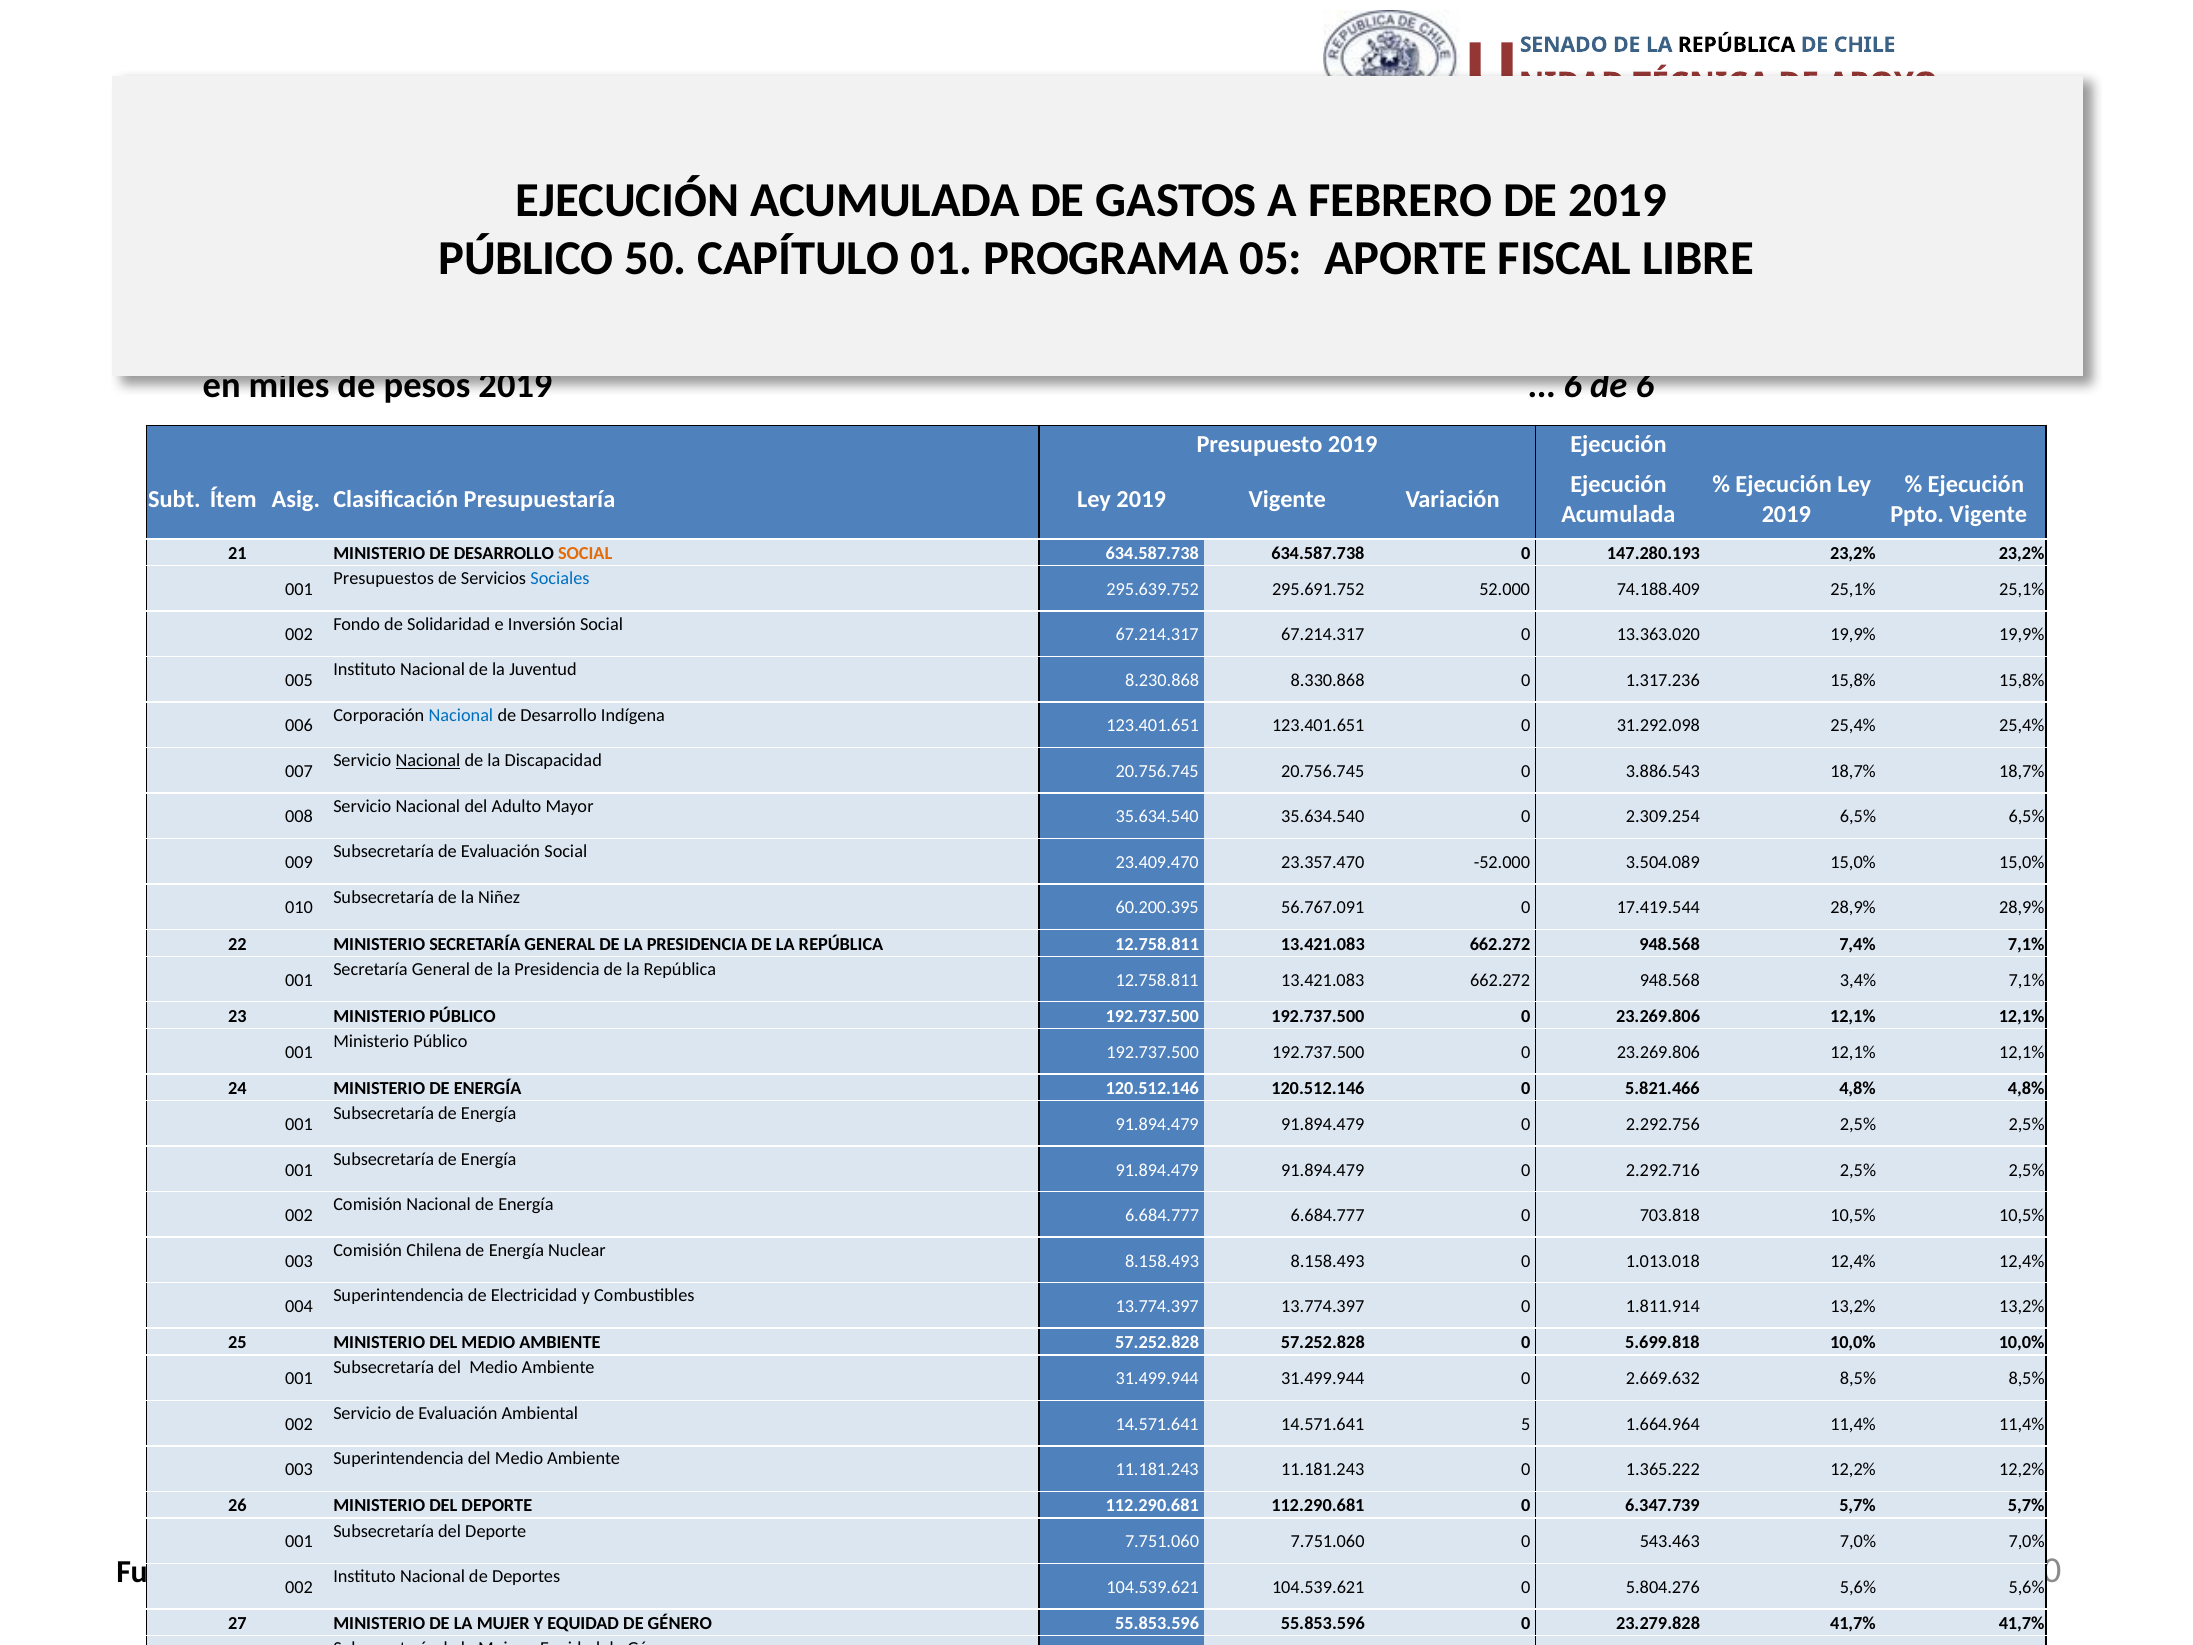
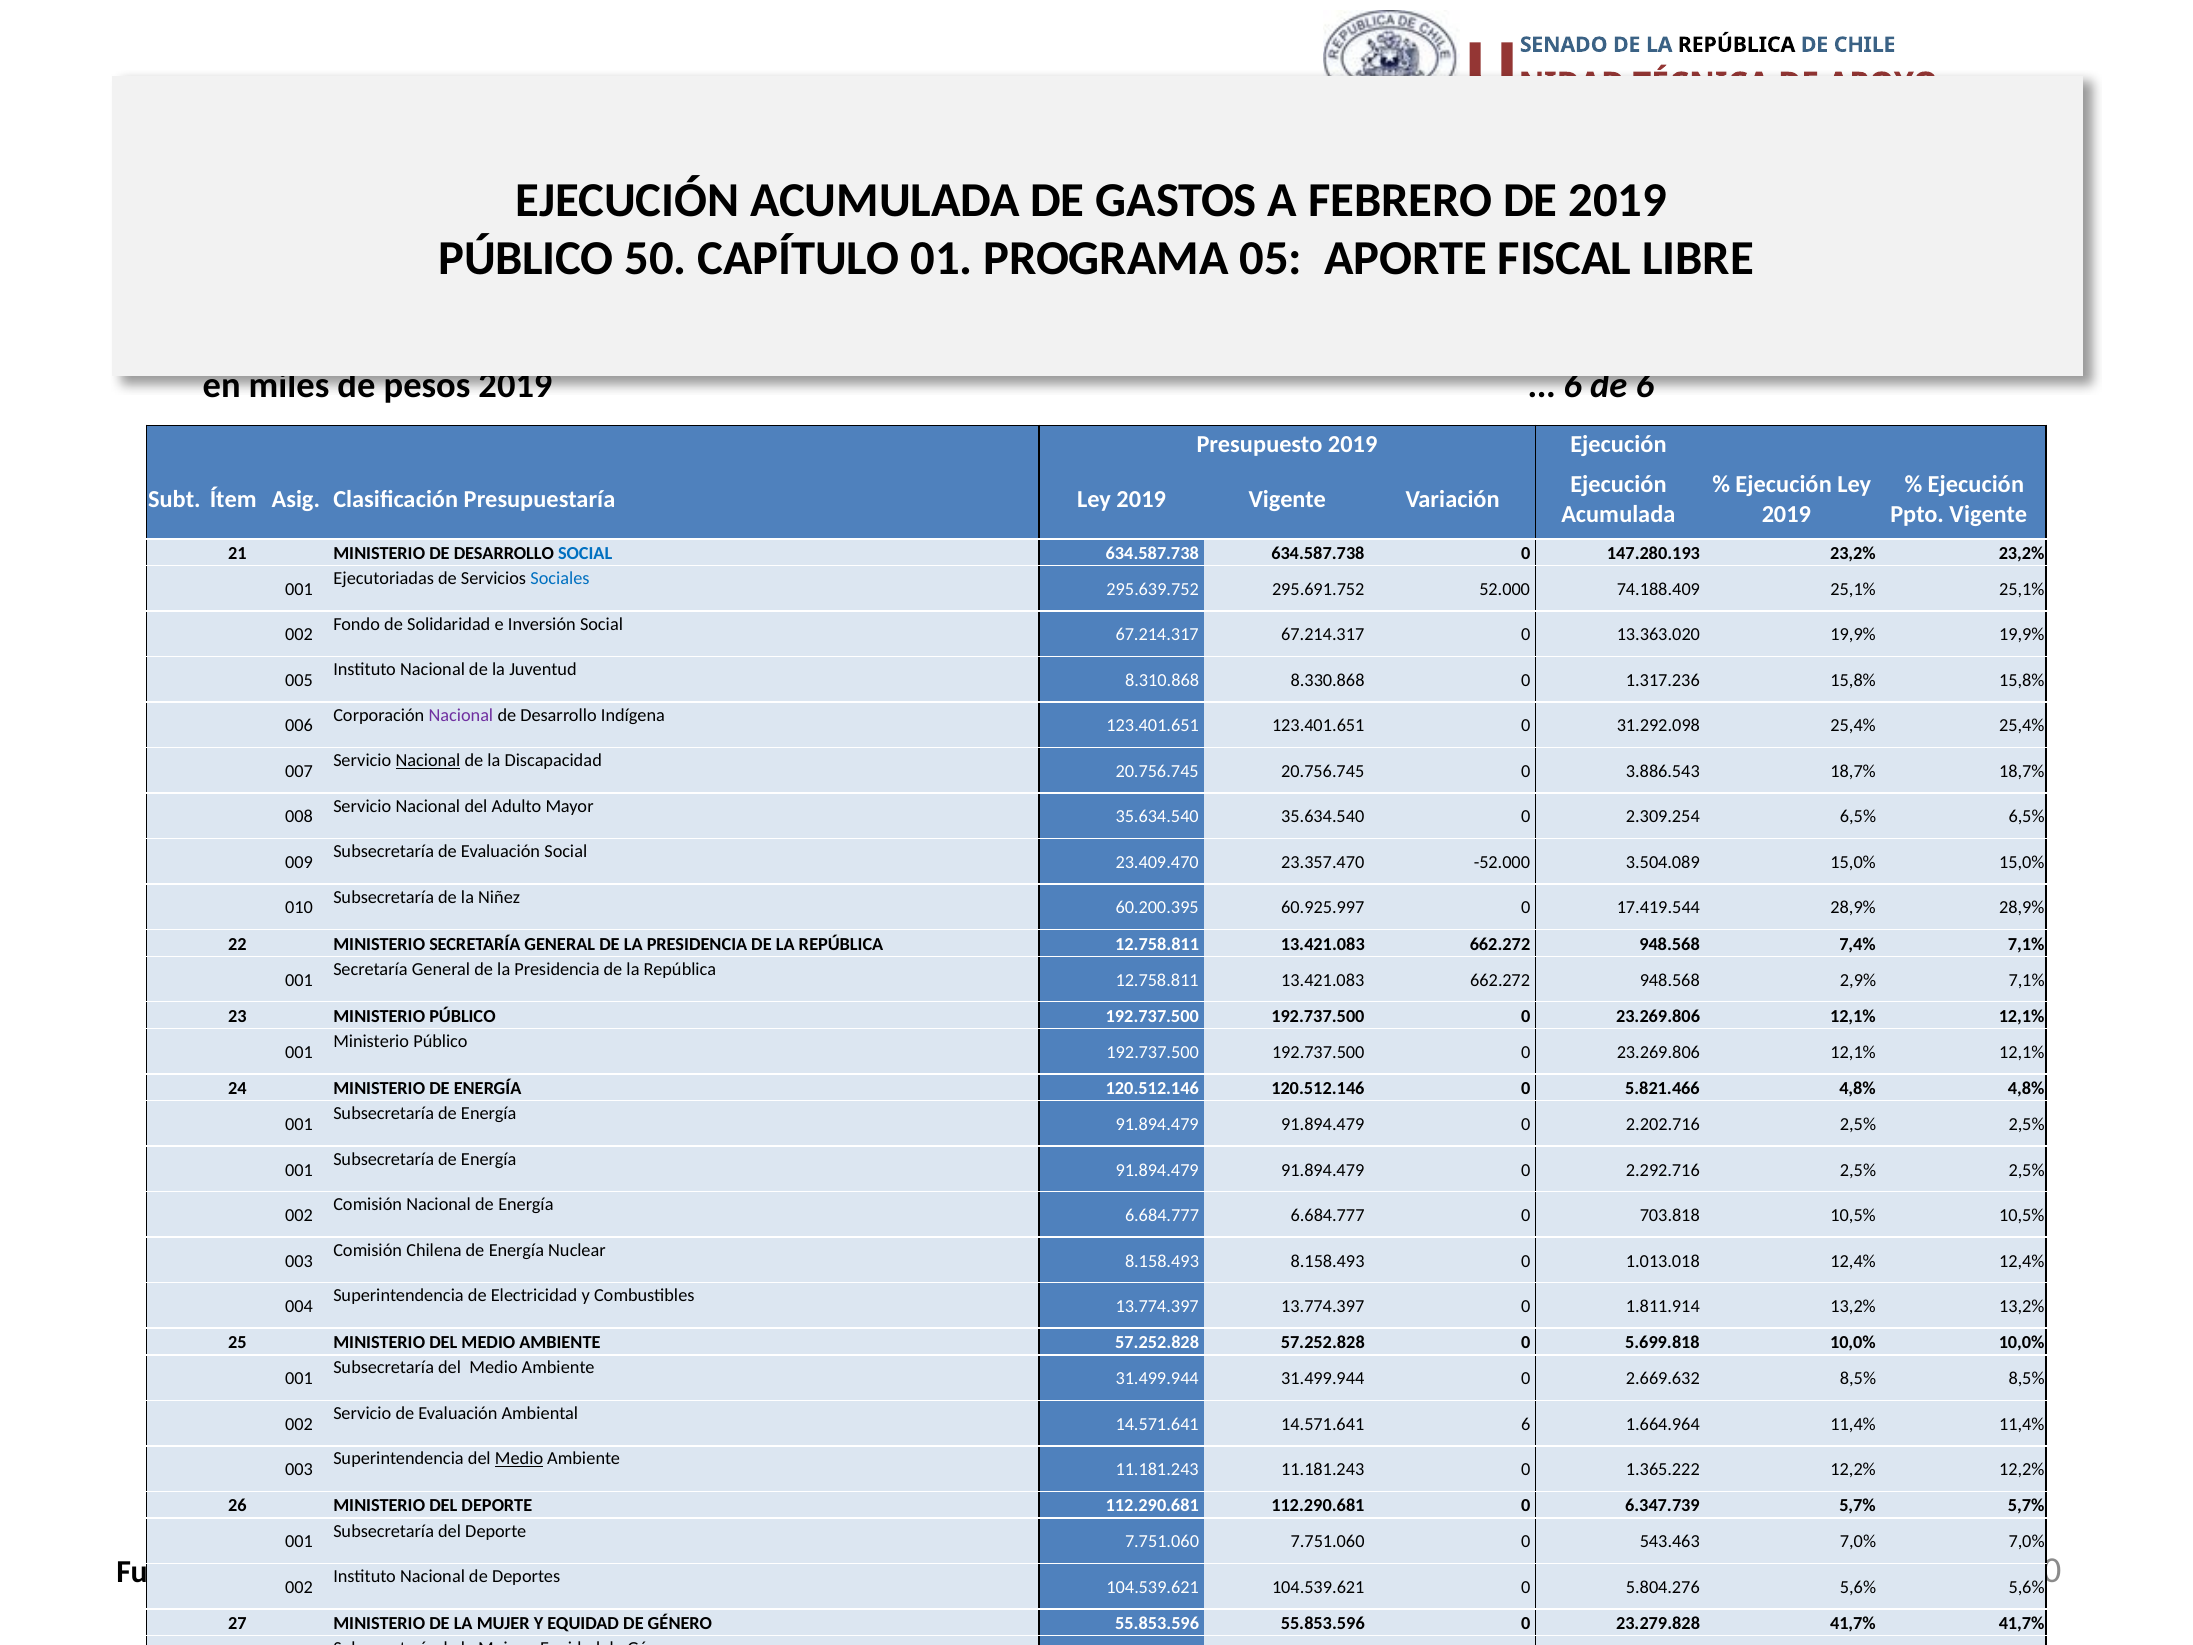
SOCIAL at (585, 553) colour: orange -> blue
Presupuestos: Presupuestos -> Ejecutoriadas
8.230.868: 8.230.868 -> 8.310.868
Nacional at (461, 715) colour: blue -> purple
56.767.091: 56.767.091 -> 60.925.997
3,4%: 3,4% -> 2,9%
2.292.756: 2.292.756 -> 2.202.716
14.571.641 5: 5 -> 6
Medio at (519, 1459) underline: none -> present
